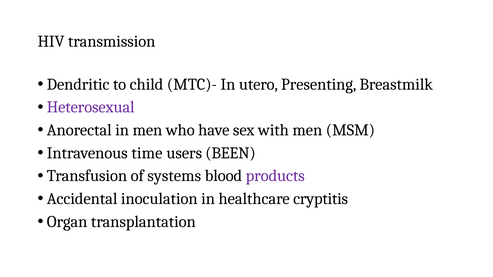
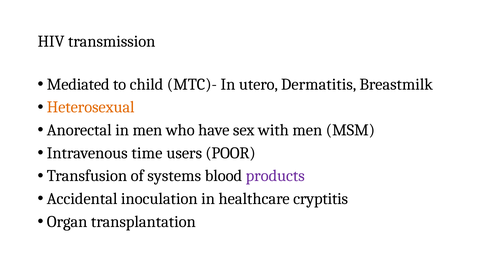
Dendritic: Dendritic -> Mediated
Presenting: Presenting -> Dermatitis
Heterosexual colour: purple -> orange
BEEN: BEEN -> POOR
